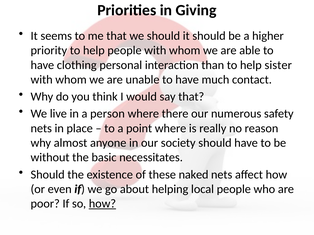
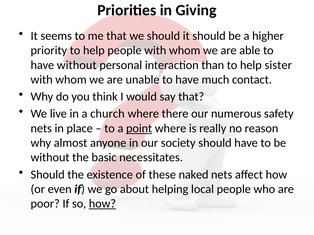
have clothing: clothing -> without
person: person -> church
point underline: none -> present
